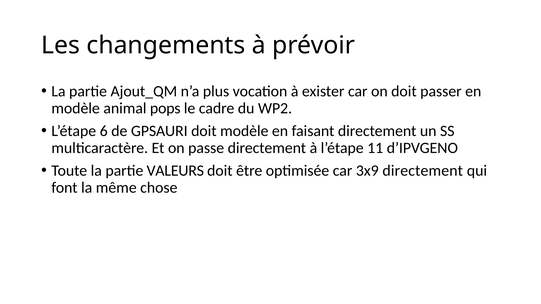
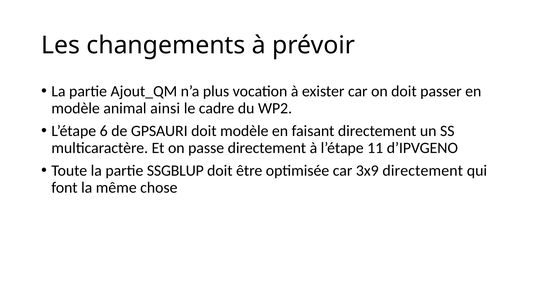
pops: pops -> ainsi
VALEURS: VALEURS -> SSGBLUP
